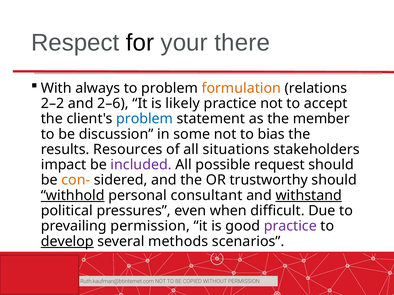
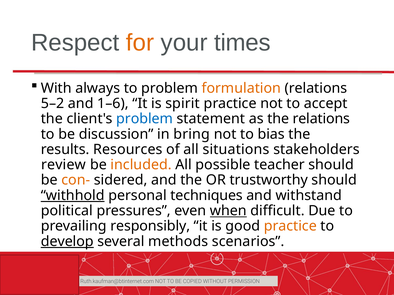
for colour: black -> orange
there: there -> times
2–2: 2–2 -> 5–2
2–6: 2–6 -> 1–6
likely: likely -> spirit
the member: member -> relations
some: some -> bring
impact: impact -> review
included colour: purple -> orange
request: request -> teacher
consultant: consultant -> techniques
withstand underline: present -> none
when underline: none -> present
prevailing permission: permission -> responsibly
practice at (290, 226) colour: purple -> orange
